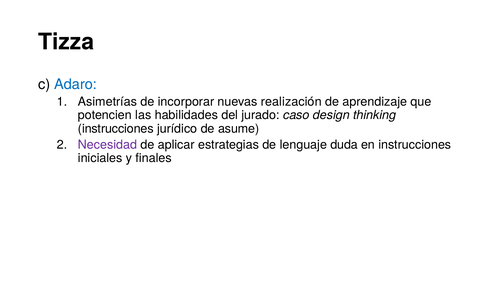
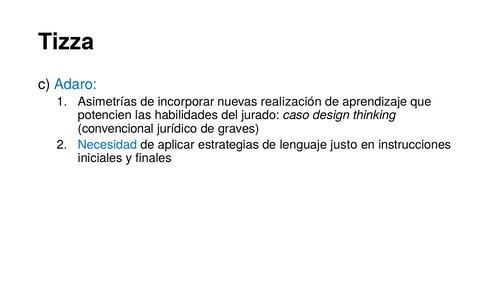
instrucciones at (116, 129): instrucciones -> convencional
asume: asume -> graves
Necesidad colour: purple -> blue
duda: duda -> justo
